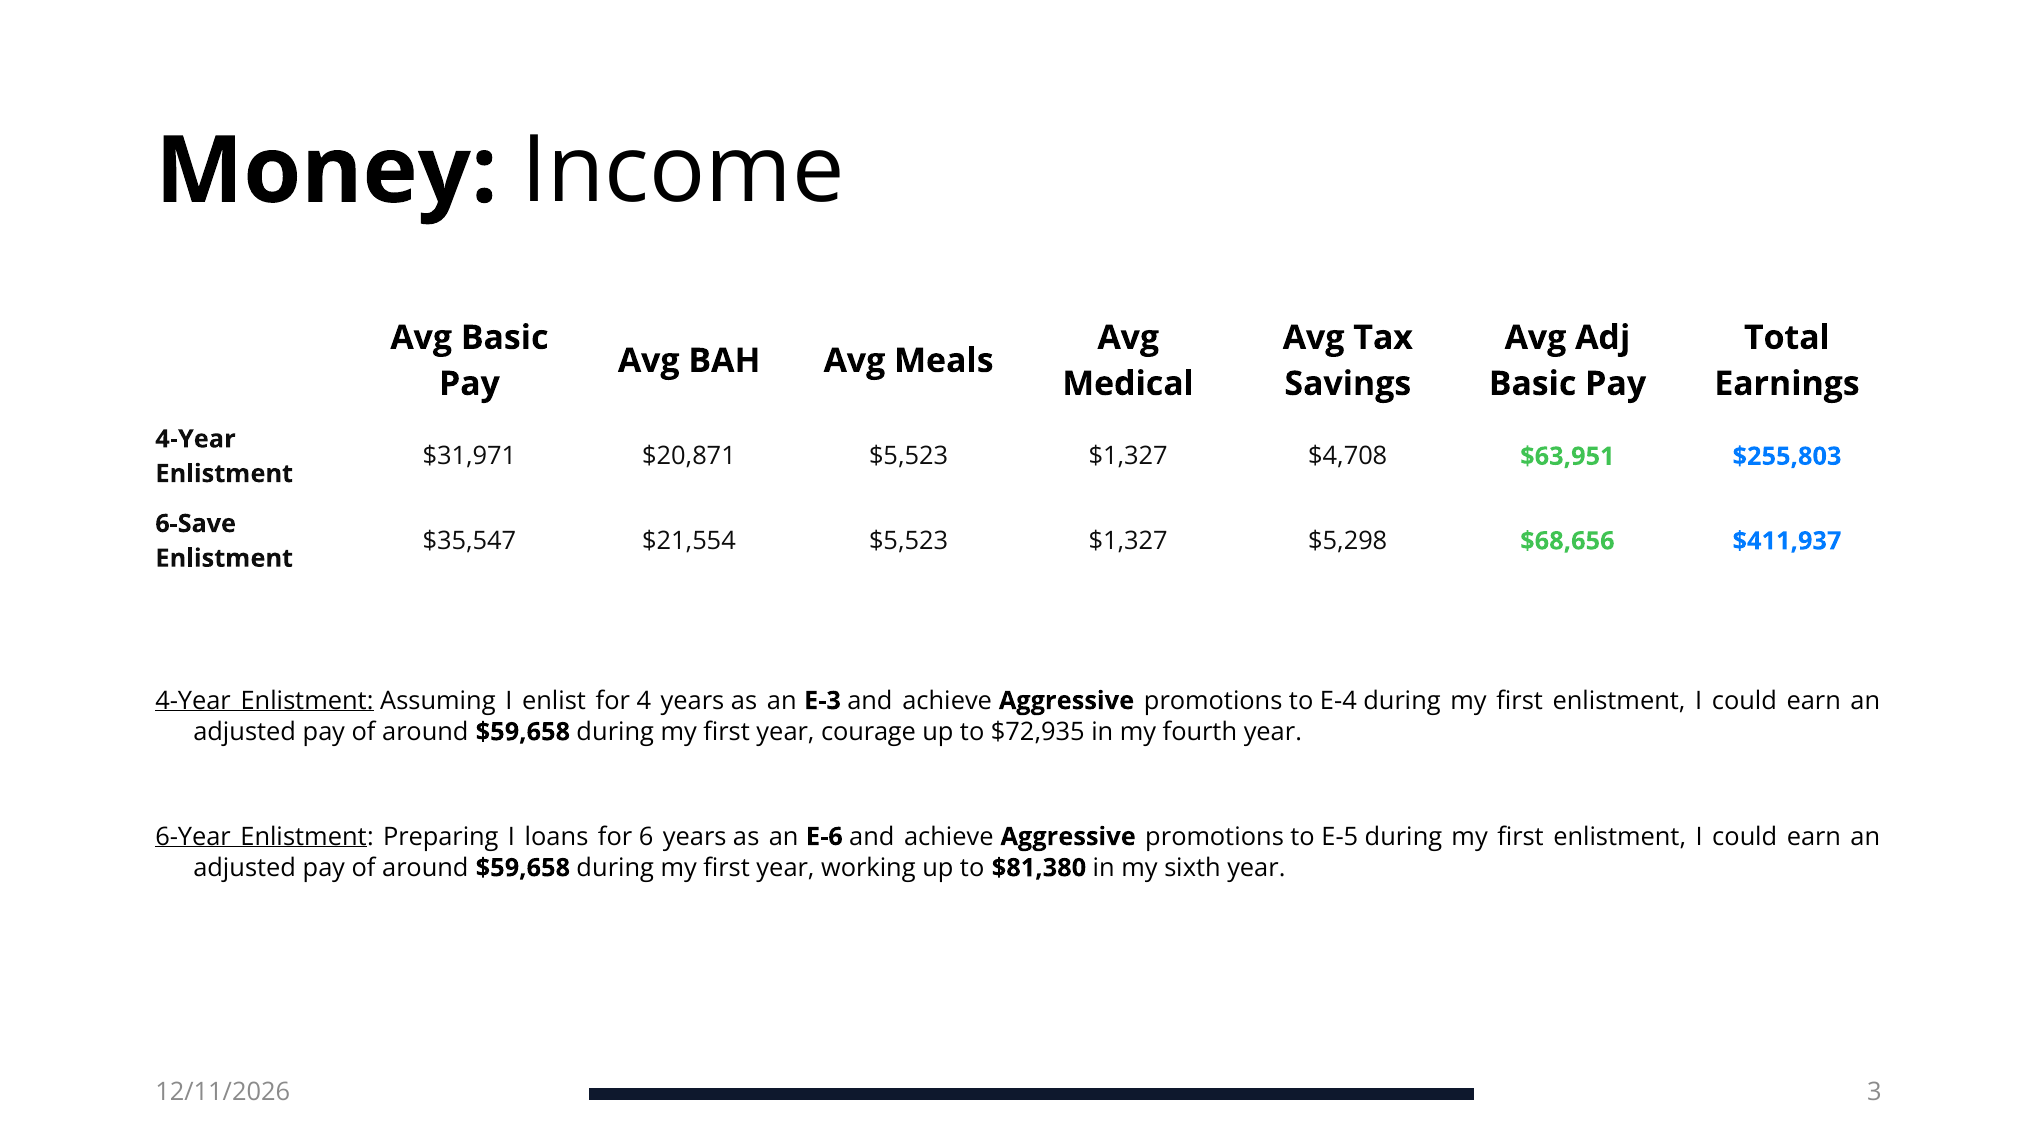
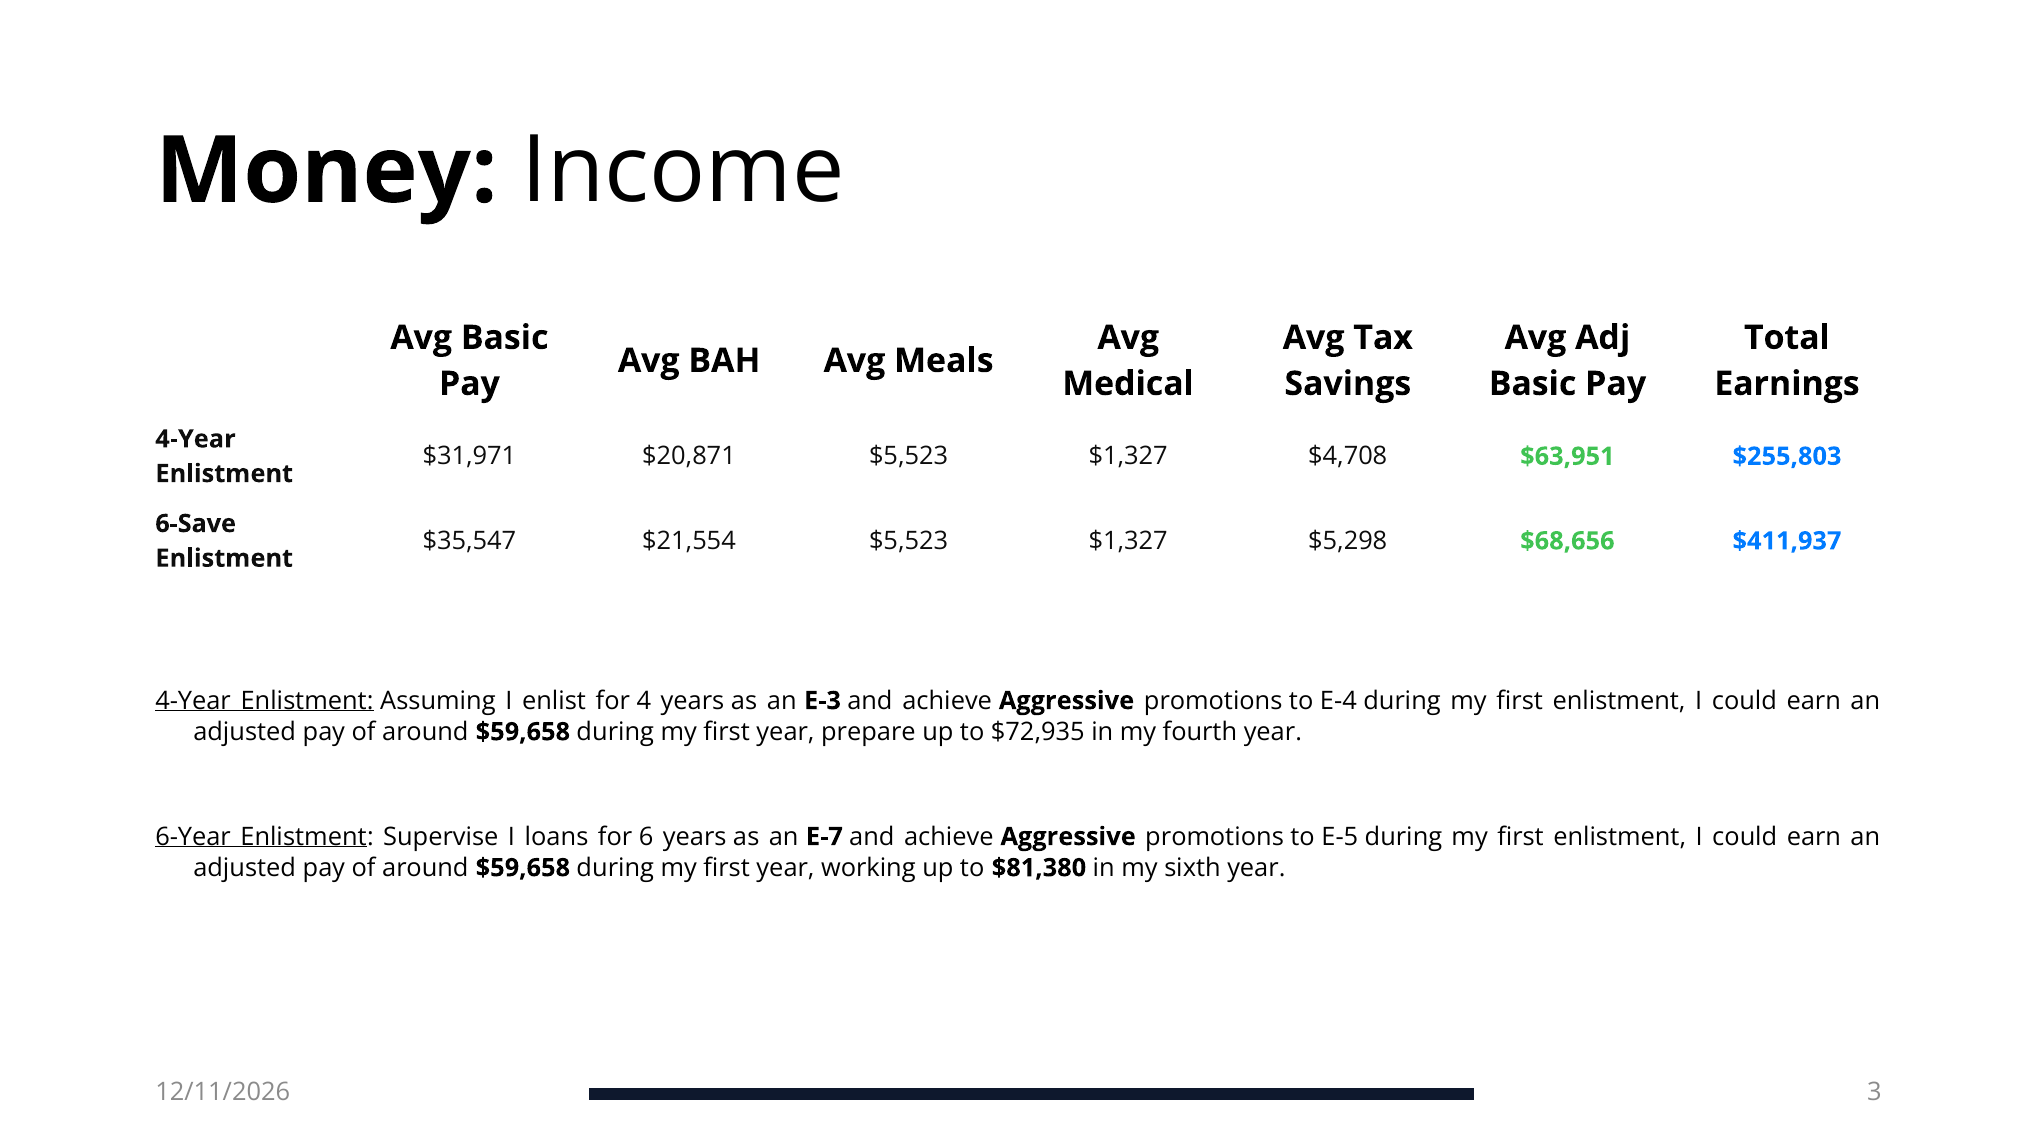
courage: courage -> prepare
Preparing: Preparing -> Supervise
E-6: E-6 -> E-7
